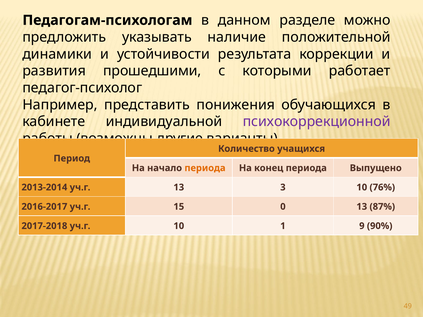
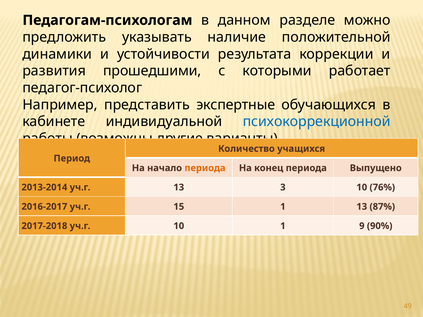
понижения: понижения -> экспертные
психокоррекционной colour: purple -> blue
15 0: 0 -> 1
